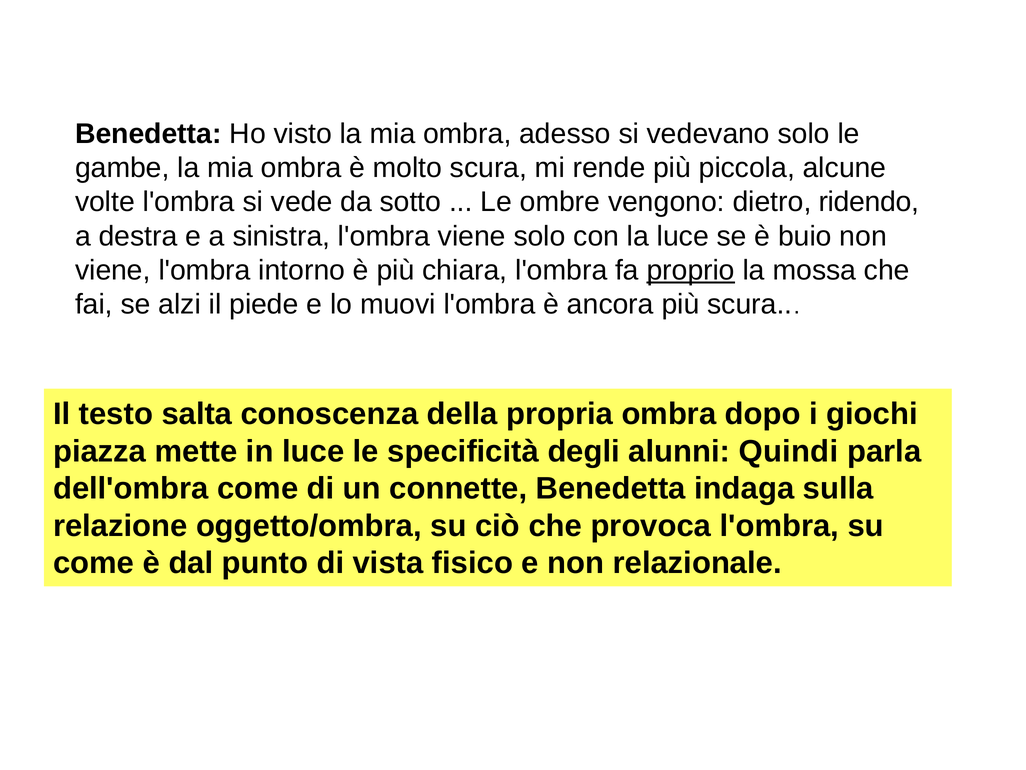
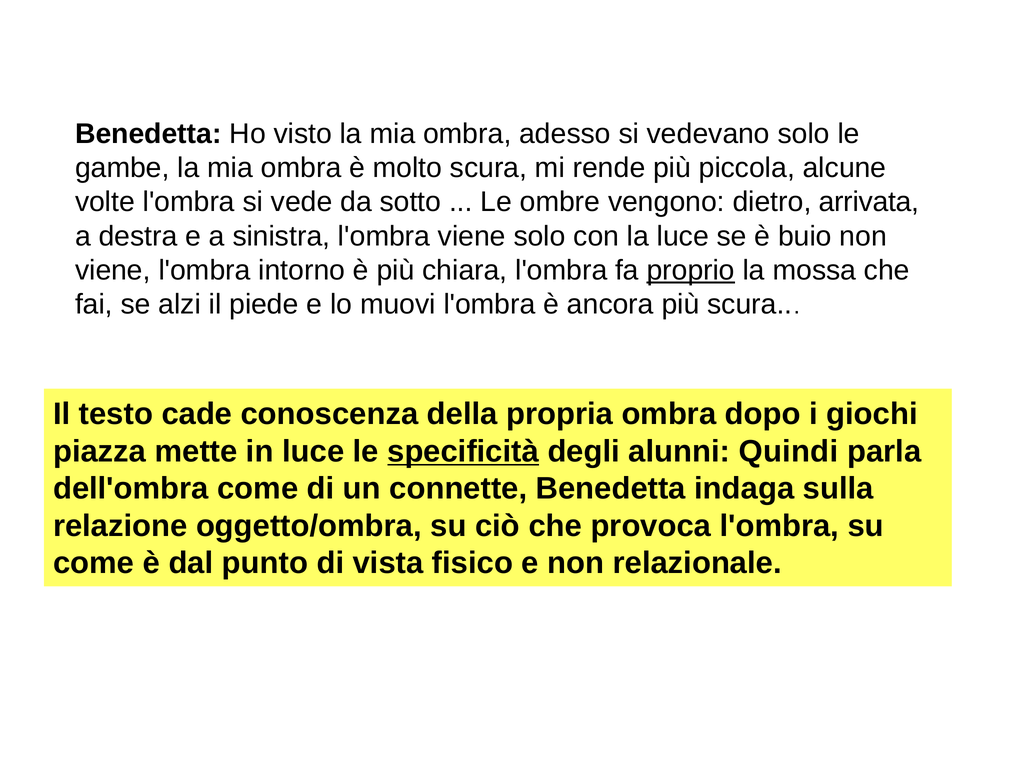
ridendo: ridendo -> arrivata
salta: salta -> cade
specificità underline: none -> present
